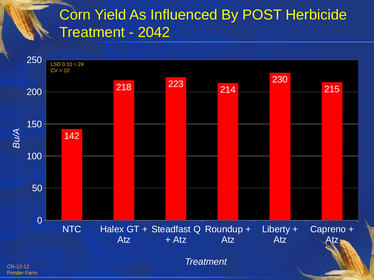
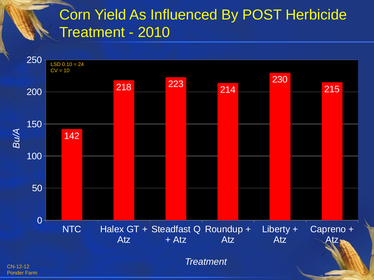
2042: 2042 -> 2010
